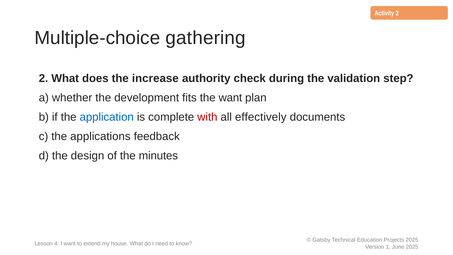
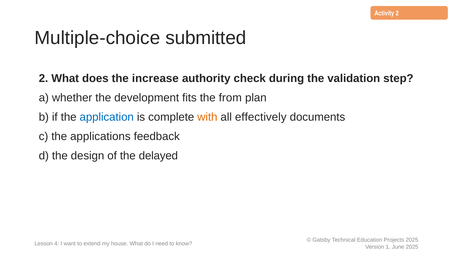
gathering: gathering -> submitted
the want: want -> from
with colour: red -> orange
minutes: minutes -> delayed
